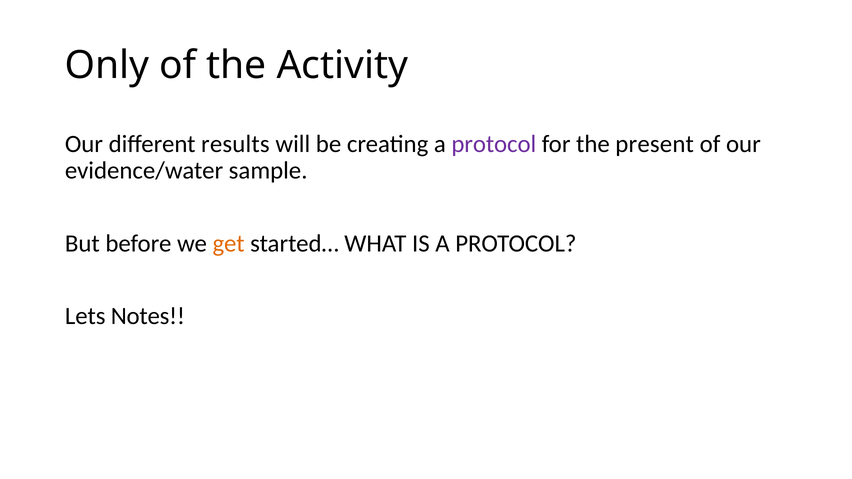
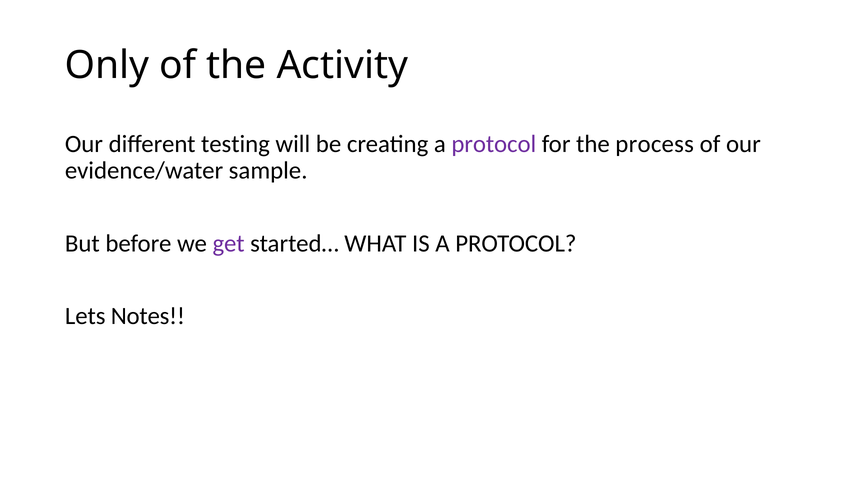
results: results -> testing
present: present -> process
get colour: orange -> purple
